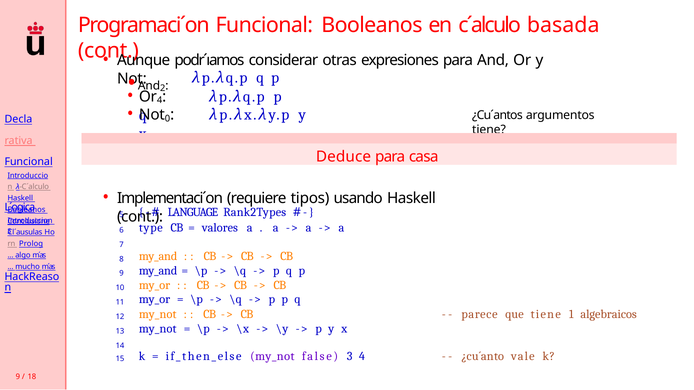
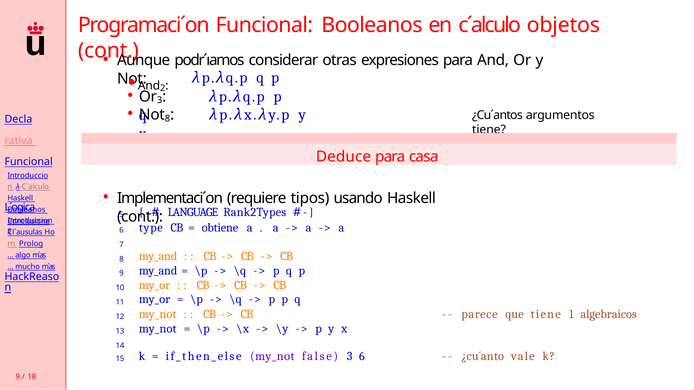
basada: basada -> objetos
Or 4: 4 -> 3
0 at (168, 119): 0 -> 8
valores: valores -> obtiene
3 4: 4 -> 6
